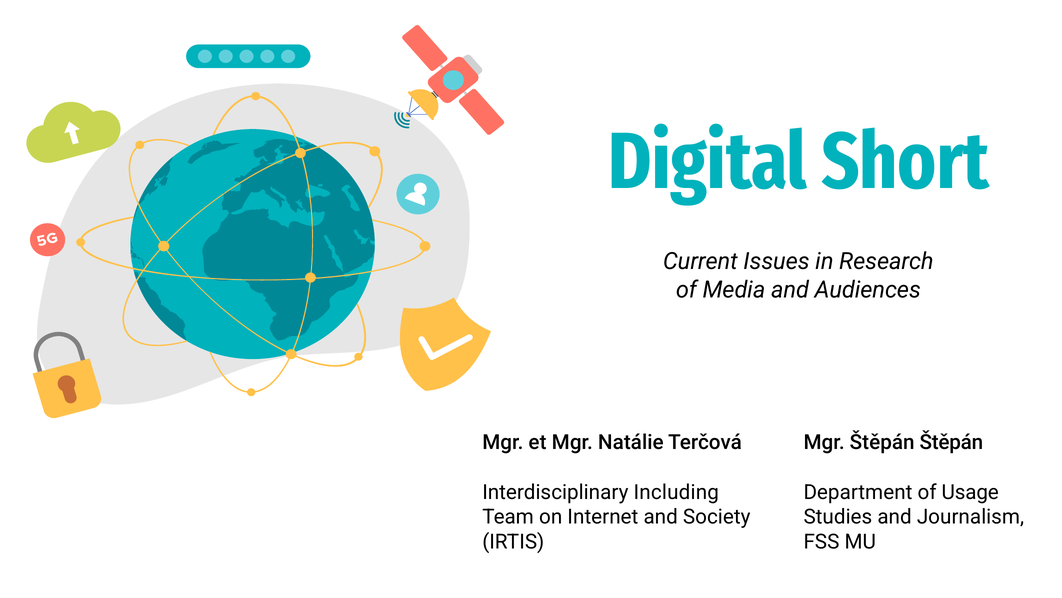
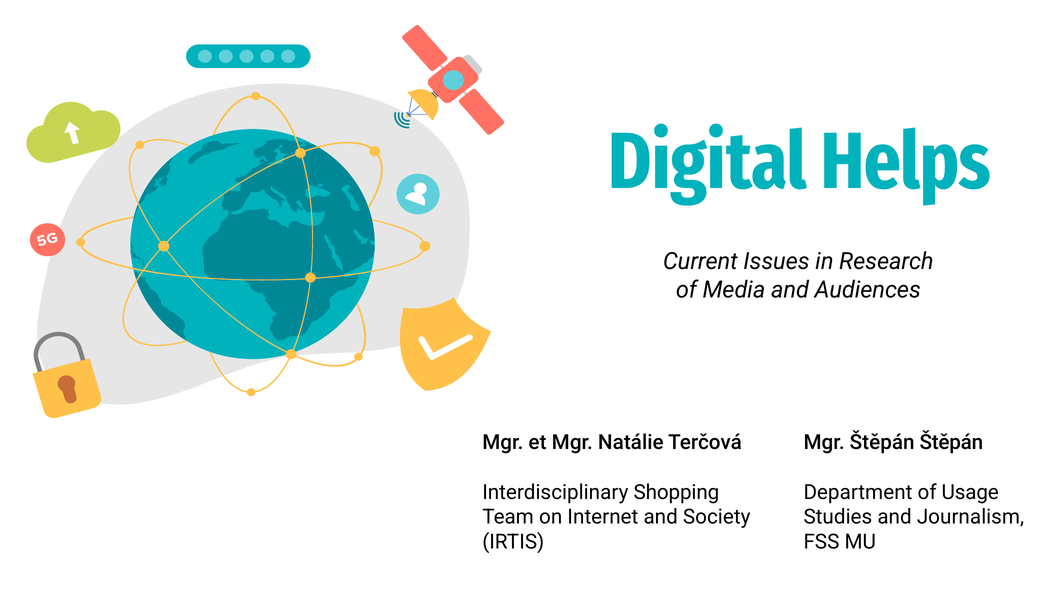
Short: Short -> Helps
Including: Including -> Shopping
